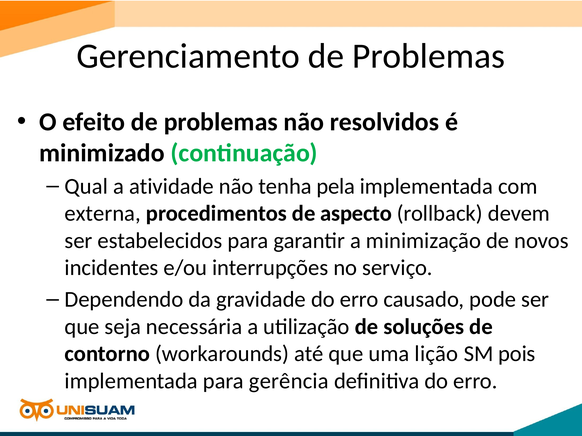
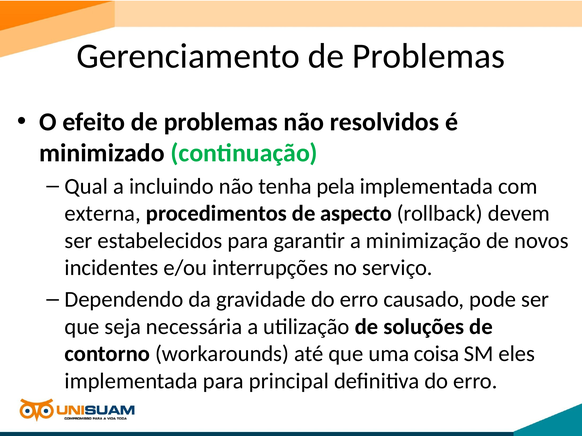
atividade: atividade -> incluindo
lição: lição -> coisa
pois: pois -> eles
gerência: gerência -> principal
